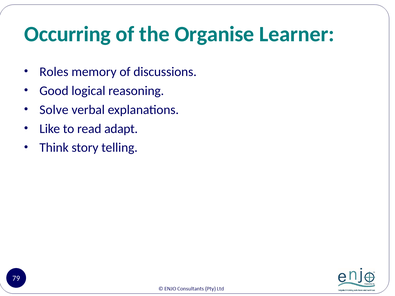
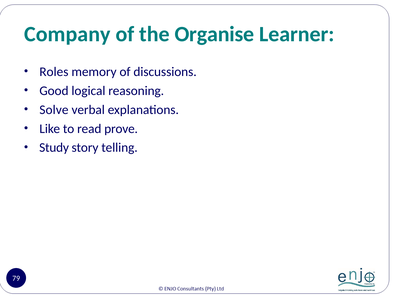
Occurring: Occurring -> Company
adapt: adapt -> prove
Think: Think -> Study
